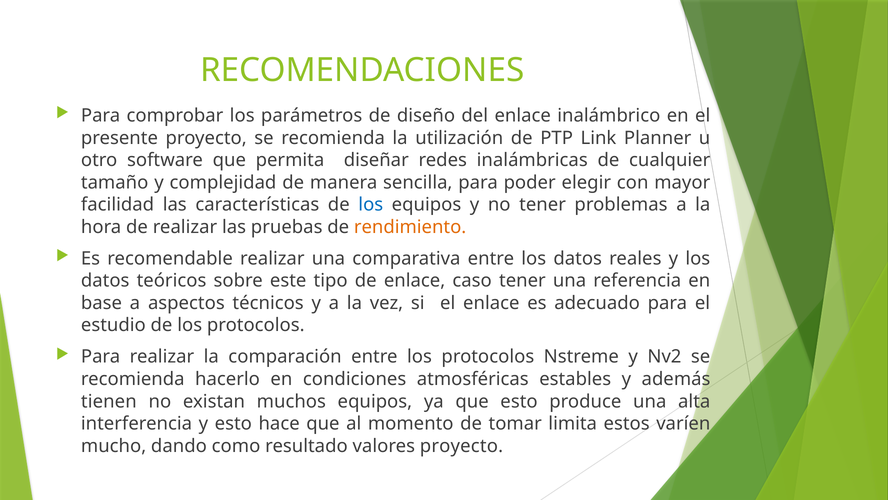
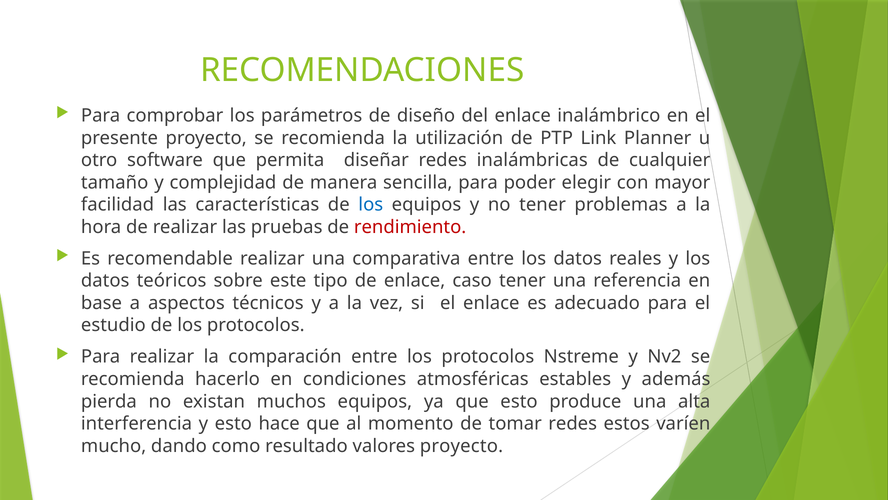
rendimiento colour: orange -> red
tienen: tienen -> pierda
tomar limita: limita -> redes
